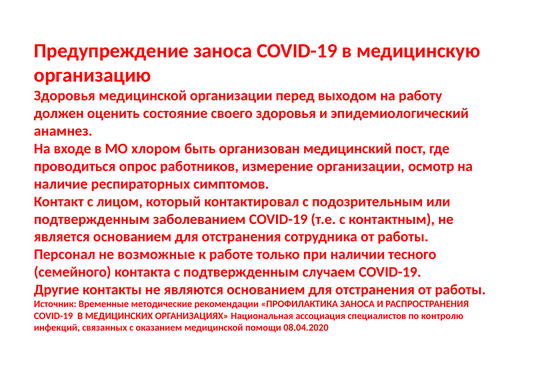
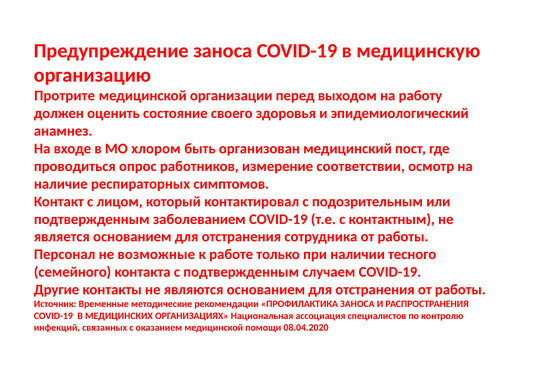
Здоровья at (65, 96): Здоровья -> Протрите
измерение организации: организации -> соответствии
